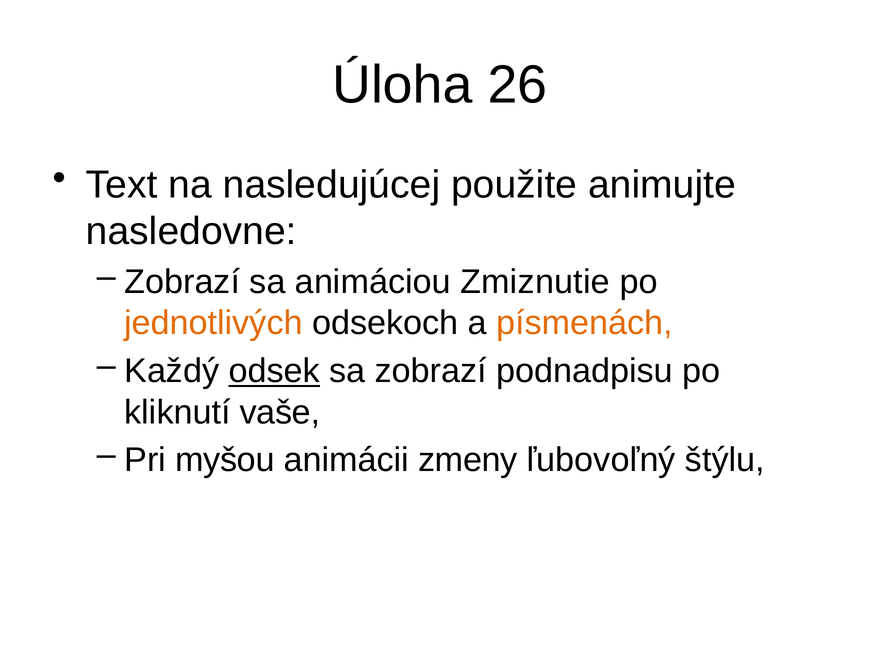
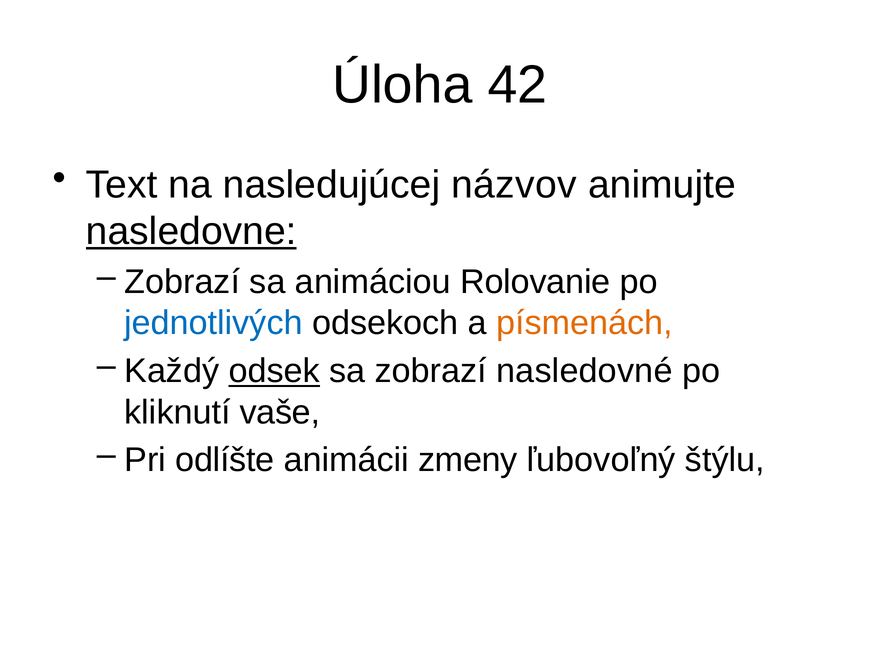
26: 26 -> 42
použite: použite -> názvov
nasledovne underline: none -> present
Zmiznutie: Zmiznutie -> Rolovanie
jednotlivých colour: orange -> blue
podnadpisu: podnadpisu -> nasledovné
myšou: myšou -> odlíšte
